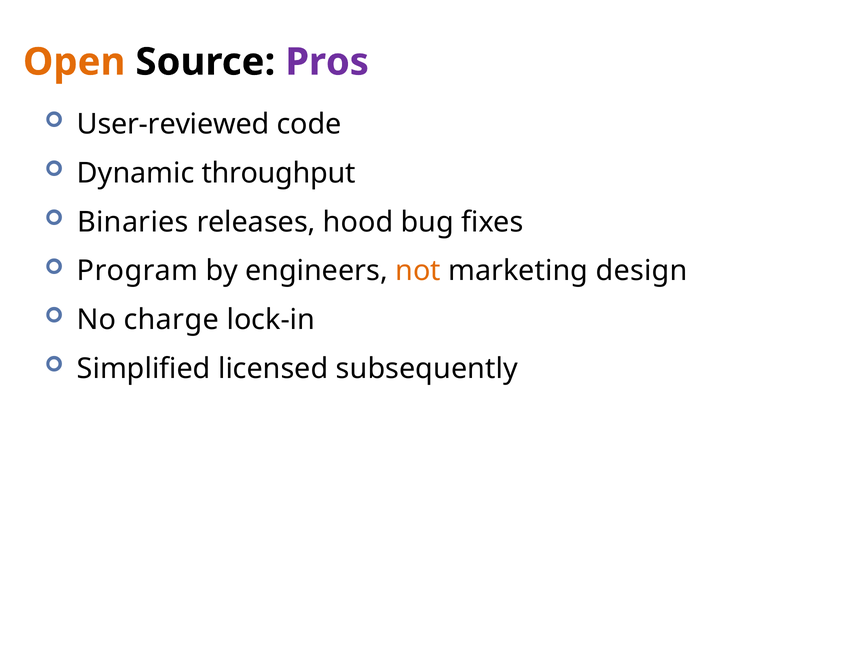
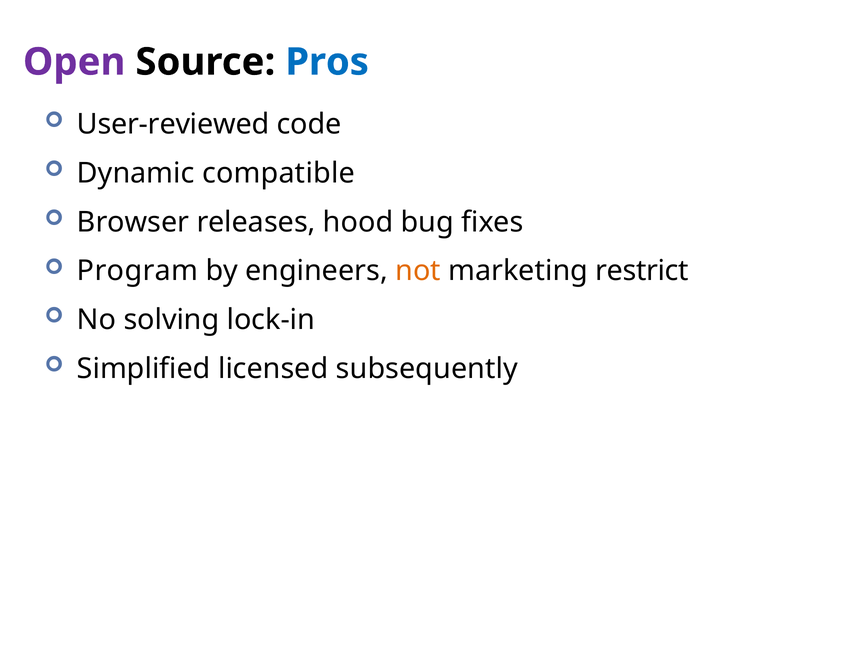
Open colour: orange -> purple
Pros colour: purple -> blue
throughput: throughput -> compatible
Binaries: Binaries -> Browser
design: design -> restrict
charge: charge -> solving
